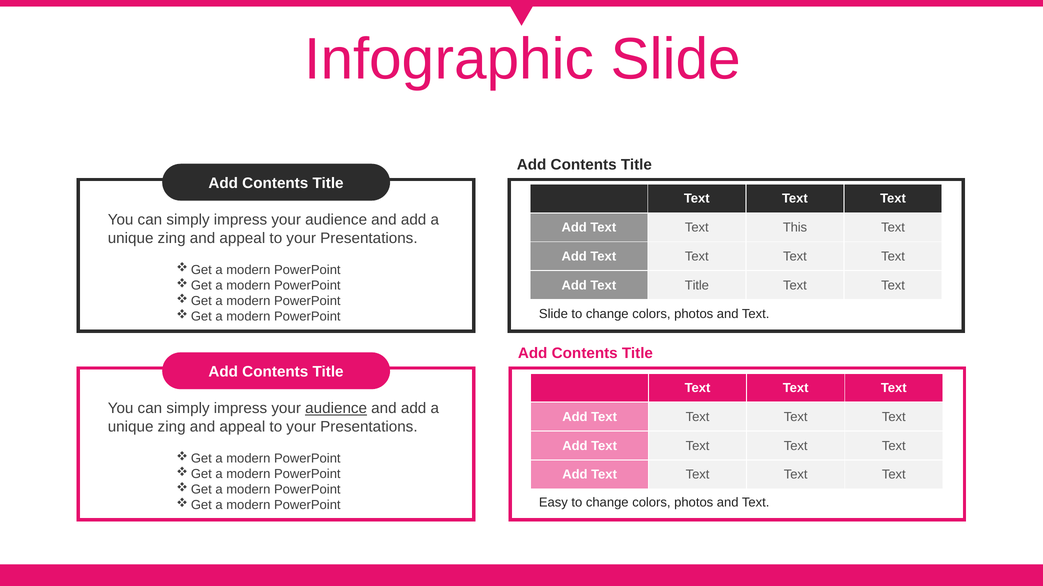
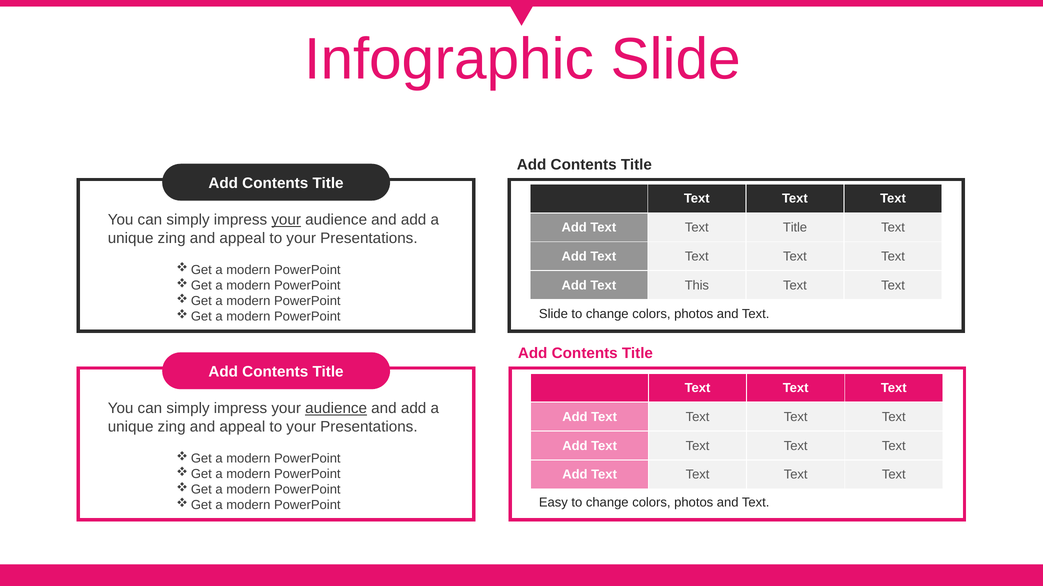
your at (286, 220) underline: none -> present
Text This: This -> Title
Text Title: Title -> This
